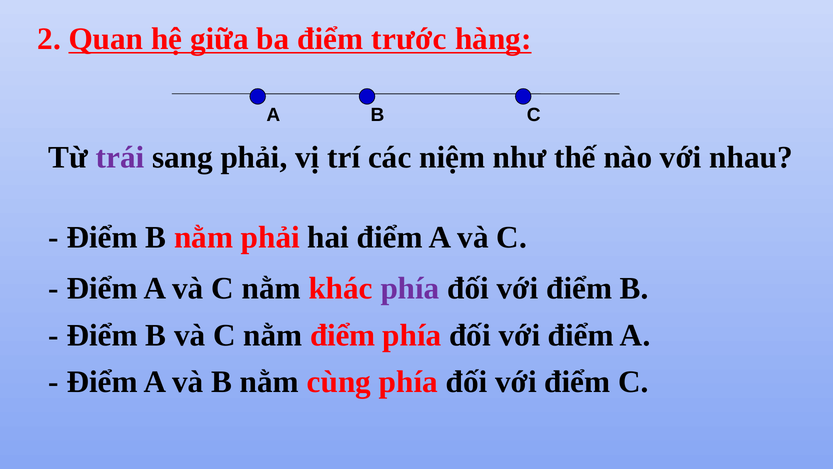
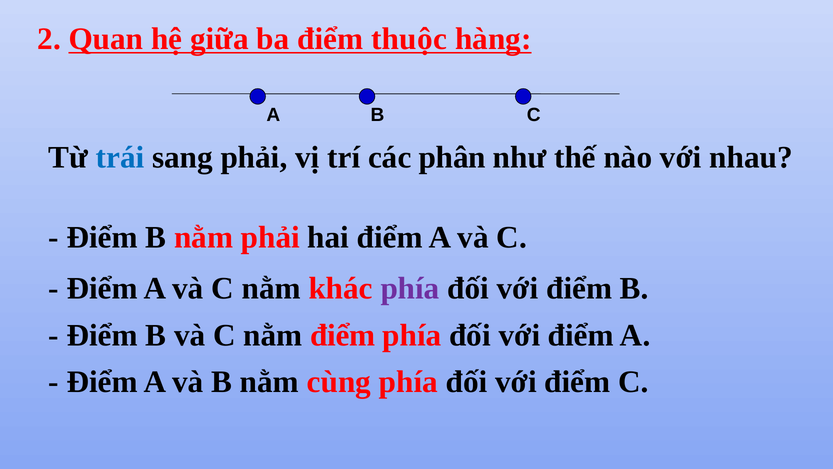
trước: trước -> thuộc
trái colour: purple -> blue
niệm: niệm -> phân
